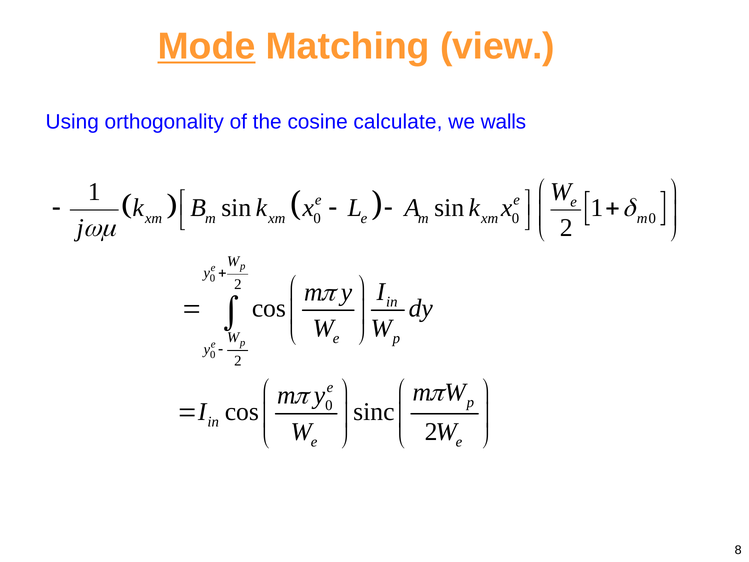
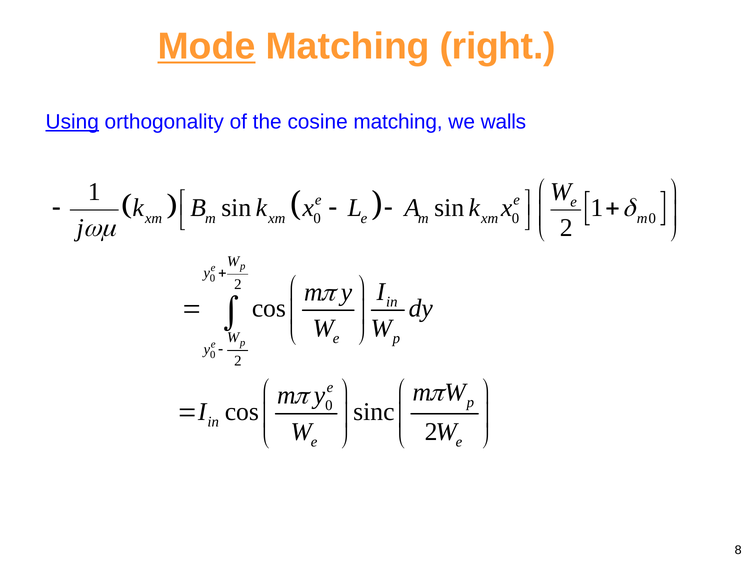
view: view -> right
Using underline: none -> present
cosine calculate: calculate -> matching
